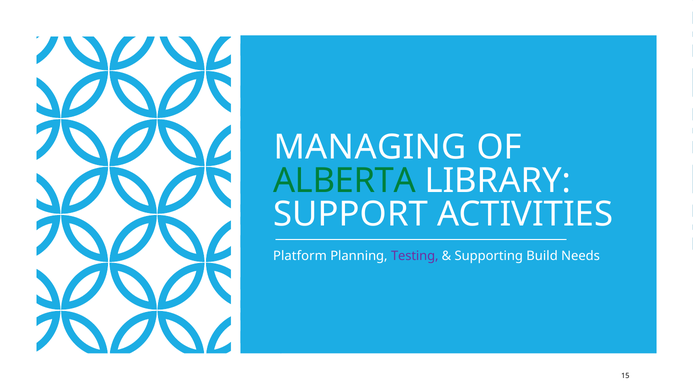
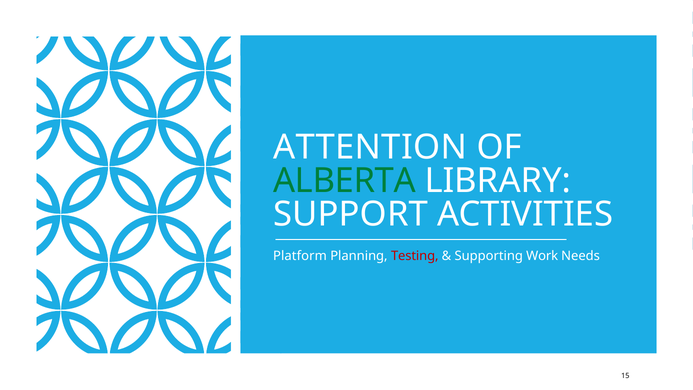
MANAGING: MANAGING -> ATTENTION
Testing colour: purple -> red
Build: Build -> Work
